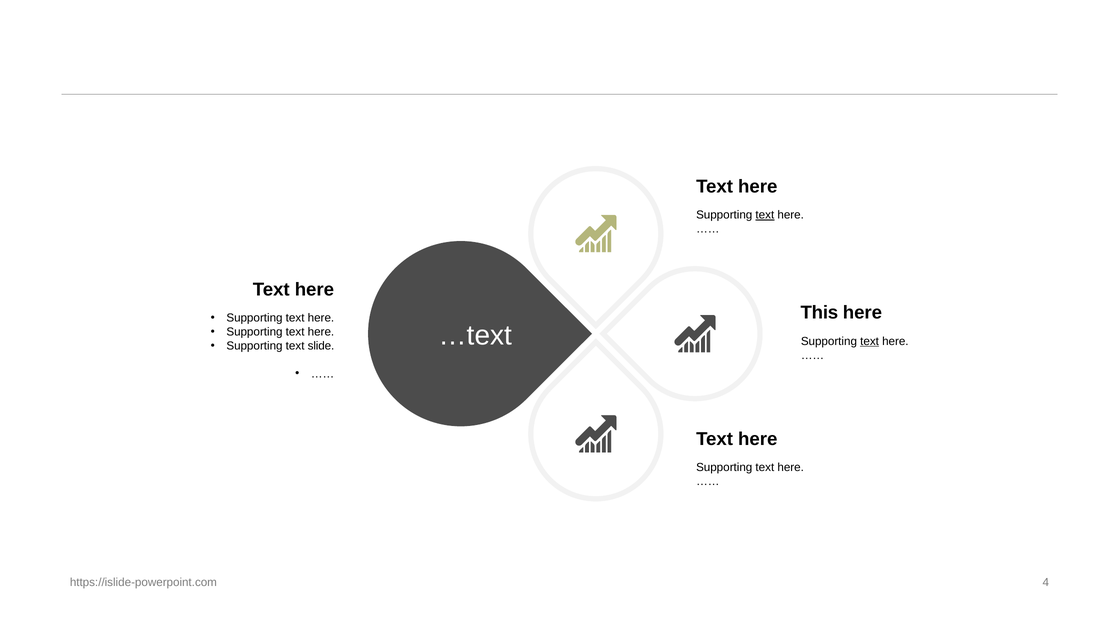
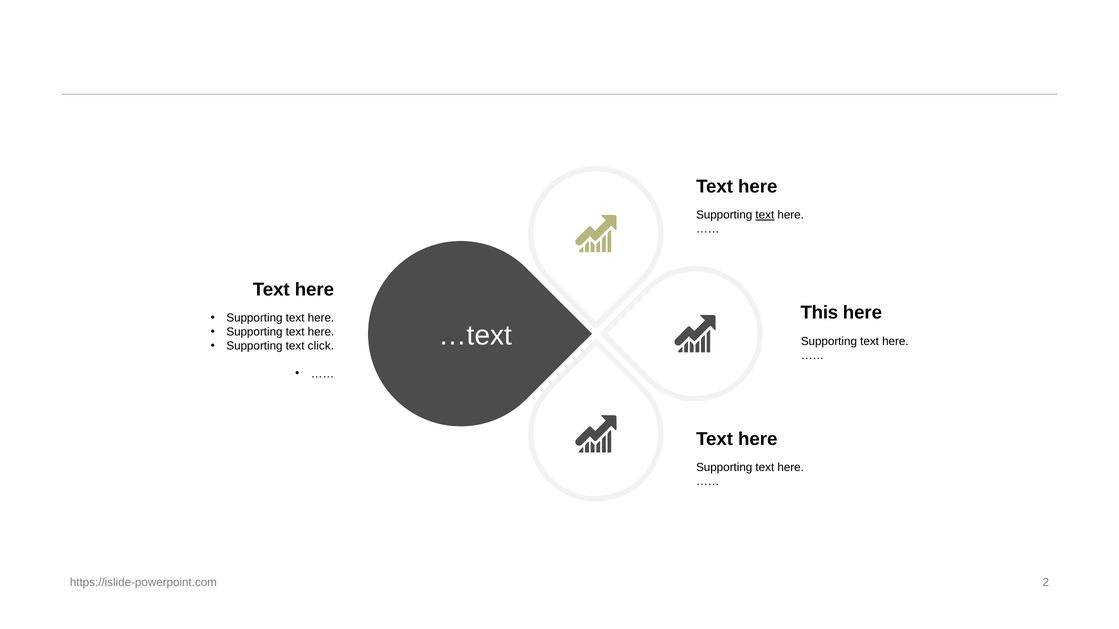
text at (870, 342) underline: present -> none
slide: slide -> click
4: 4 -> 2
